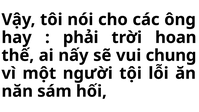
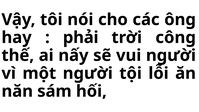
hoan: hoan -> công
vui chung: chung -> người
